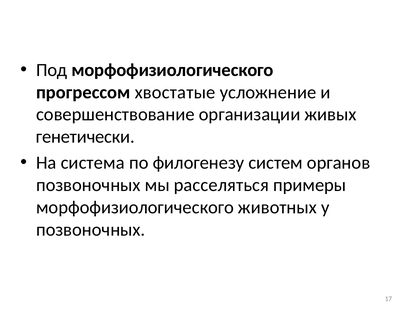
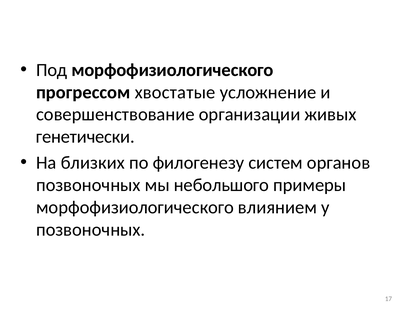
система: система -> близких
расселяться: расселяться -> небольшого
животных: животных -> влиянием
